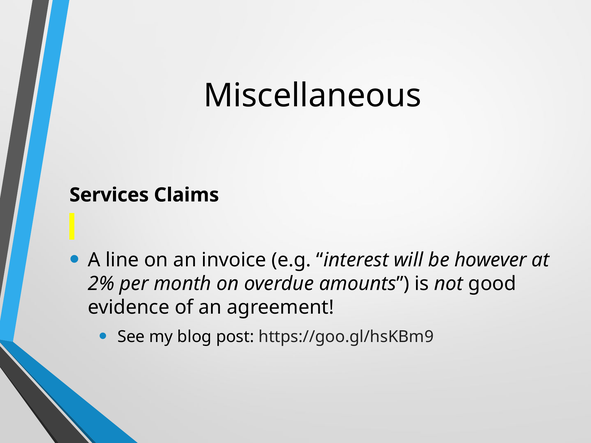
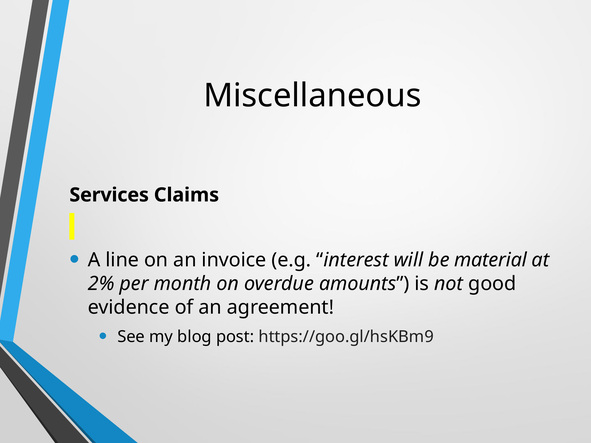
however: however -> material
